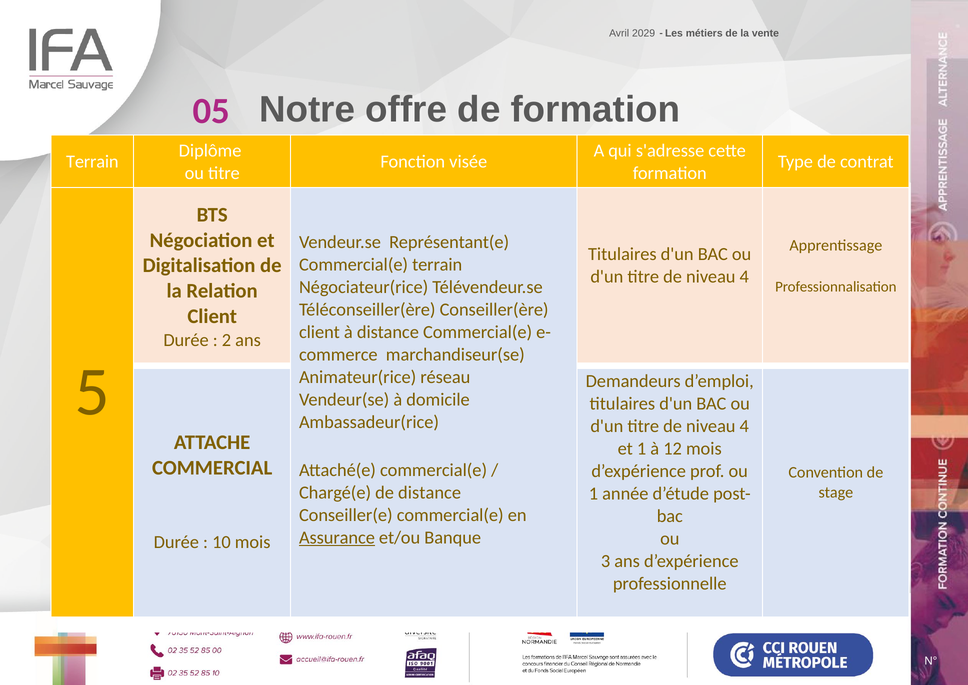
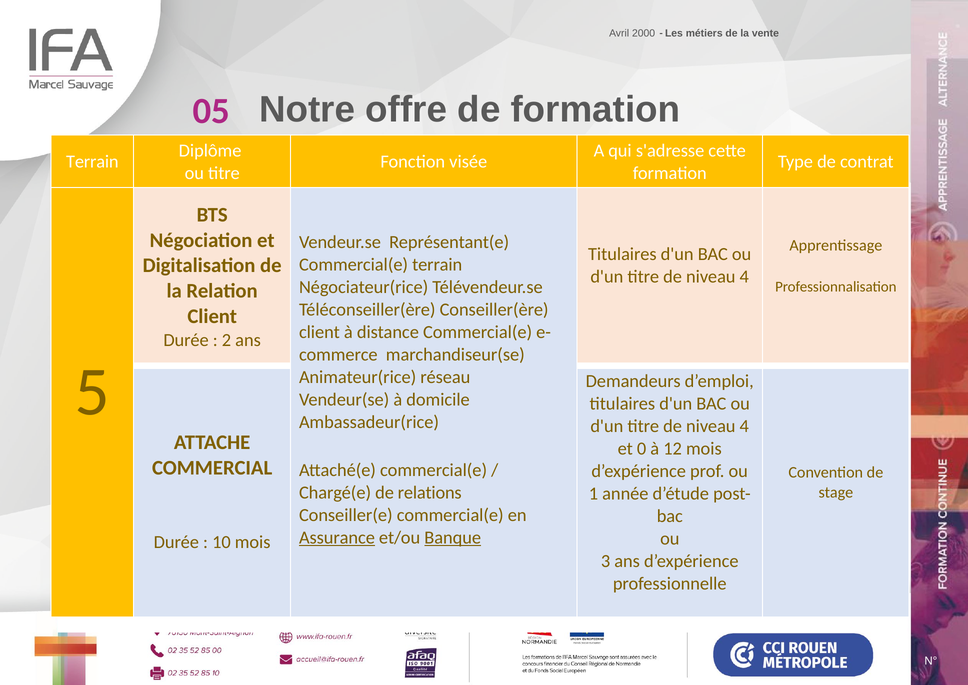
2029: 2029 -> 2000
et 1: 1 -> 0
de distance: distance -> relations
Banque underline: none -> present
